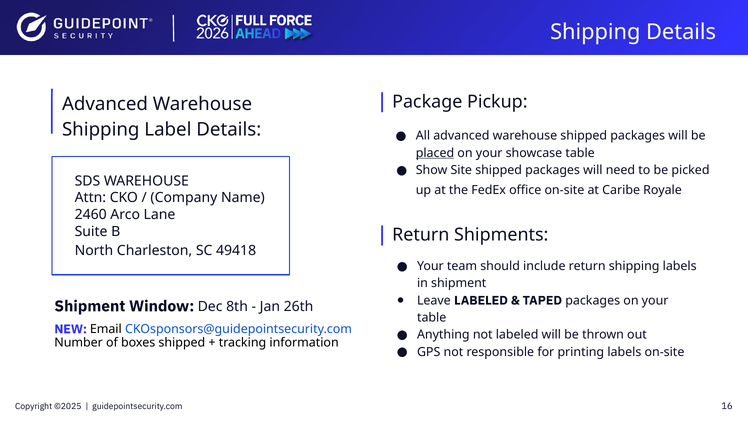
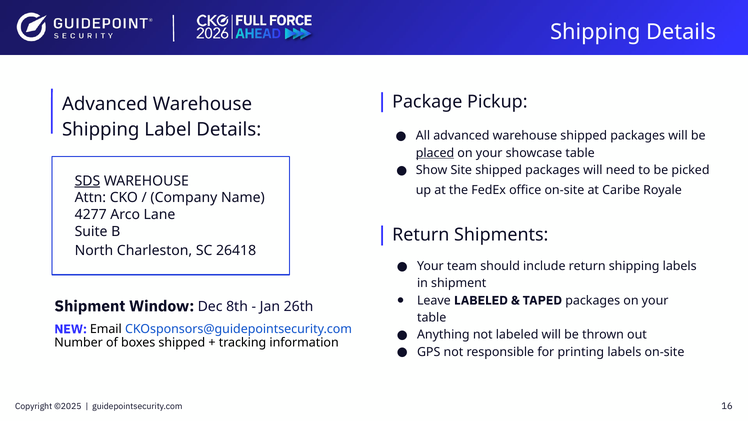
SDS underline: none -> present
2460: 2460 -> 4277
49418: 49418 -> 26418
